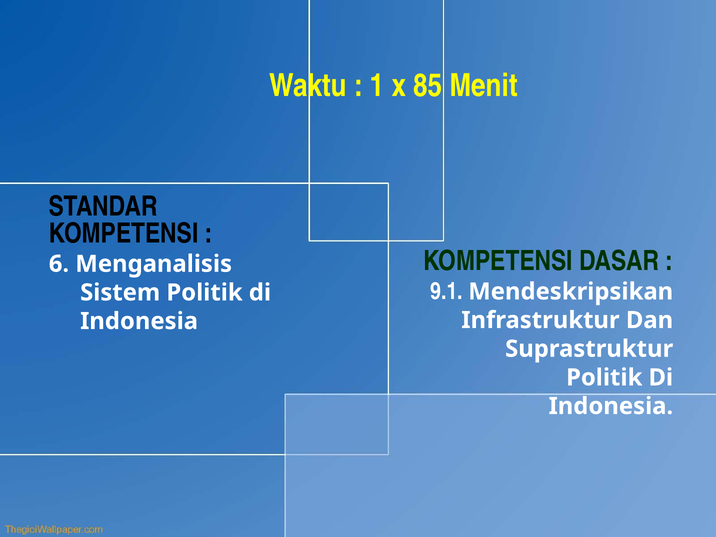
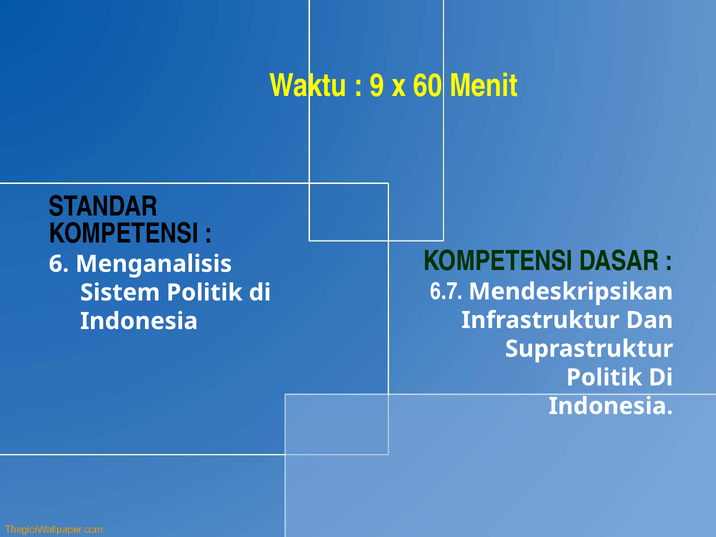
1: 1 -> 9
85: 85 -> 60
9.1: 9.1 -> 6.7
